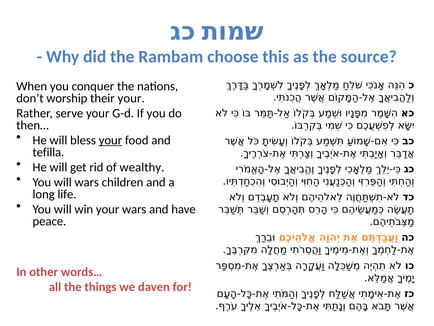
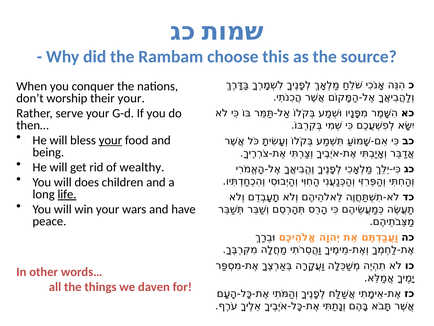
tefilla: tefilla -> being
will wars: wars -> does
life underline: none -> present
